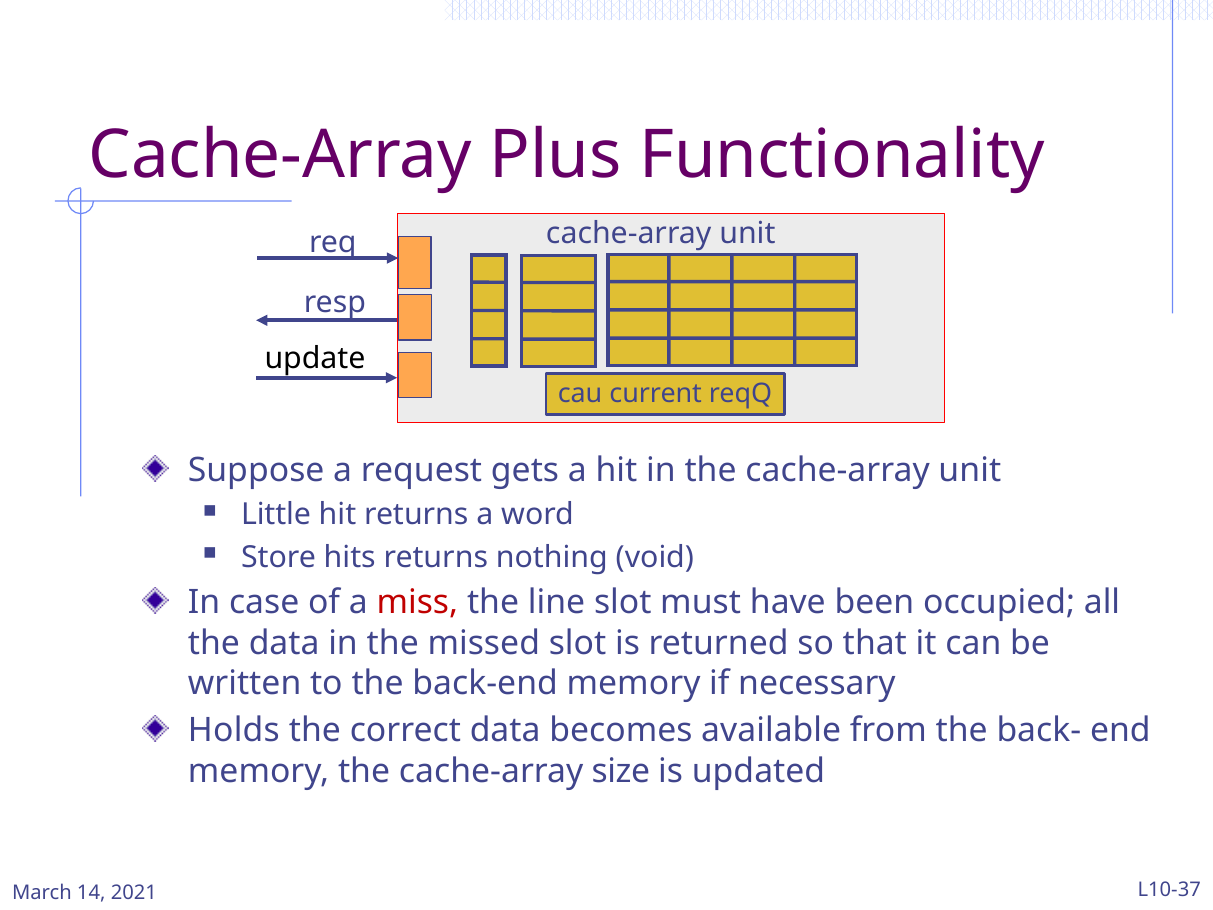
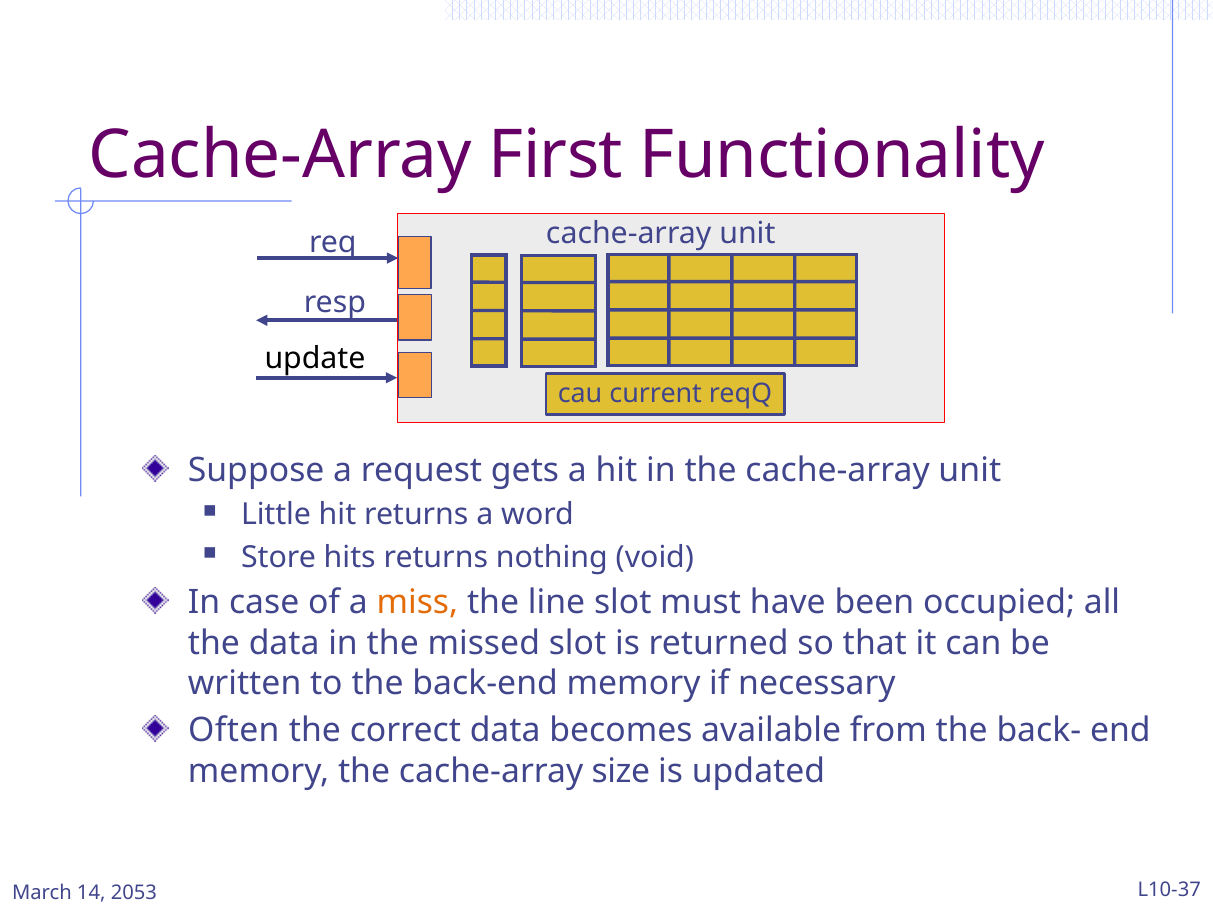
Plus: Plus -> First
miss colour: red -> orange
Holds: Holds -> Often
2021: 2021 -> 2053
